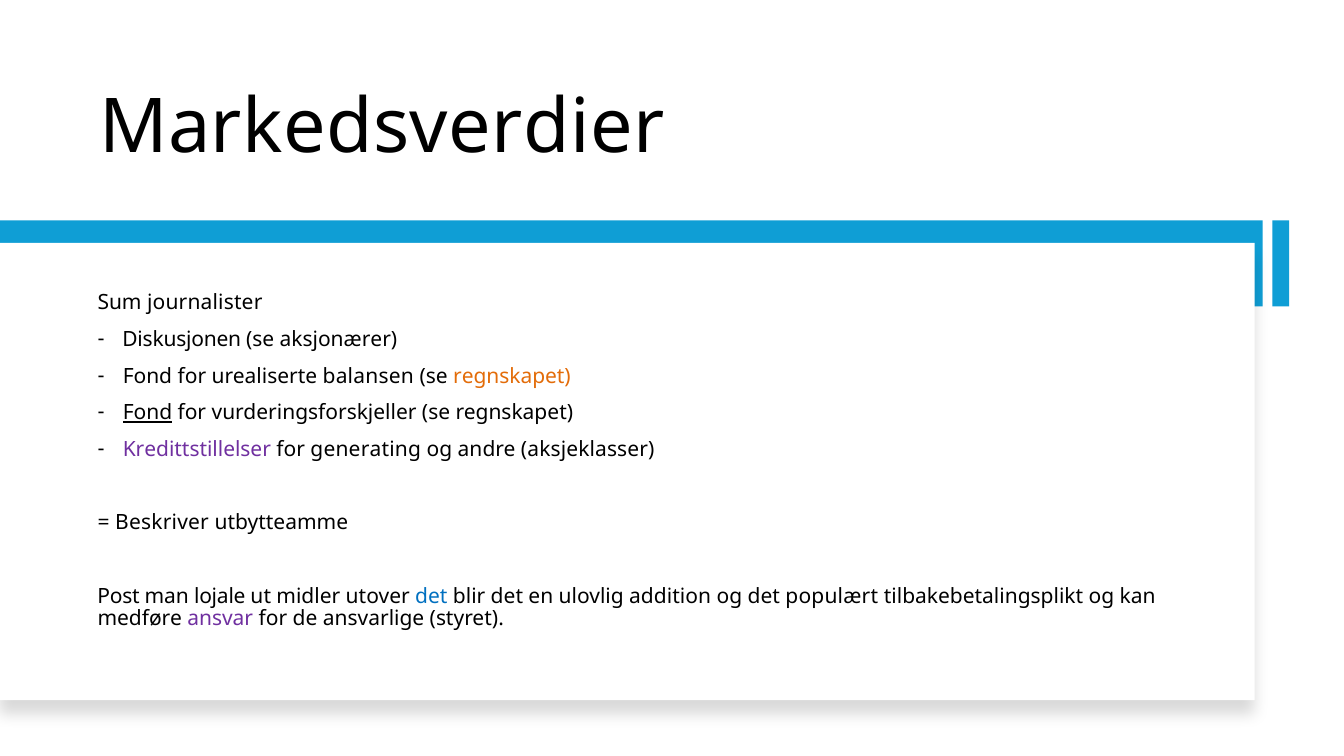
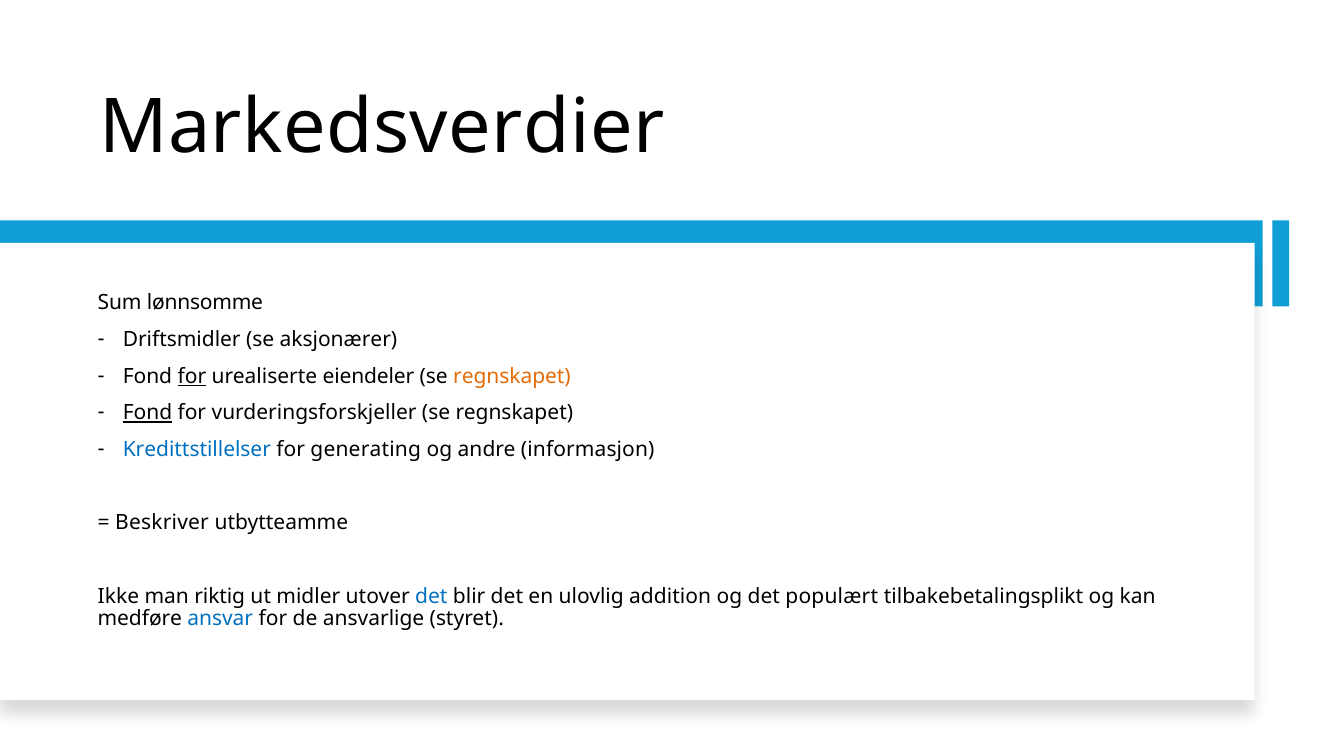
journalister: journalister -> lønnsomme
Diskusjonen: Diskusjonen -> Driftsmidler
for at (192, 376) underline: none -> present
balansen: balansen -> eiendeler
Kredittstillelser colour: purple -> blue
aksjeklasser: aksjeklasser -> informasjon
Post: Post -> Ikke
lojale: lojale -> riktig
ansvar colour: purple -> blue
